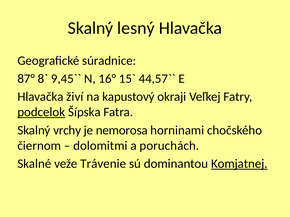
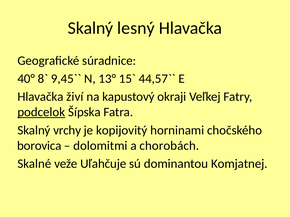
87°: 87° -> 40°
16°: 16° -> 13°
nemorosa: nemorosa -> kopijovitý
čiernom: čiernom -> borovica
poruchách: poruchách -> chorobách
Trávenie: Trávenie -> Uľahčuje
Komjatnej underline: present -> none
